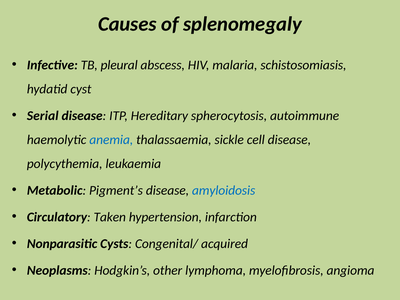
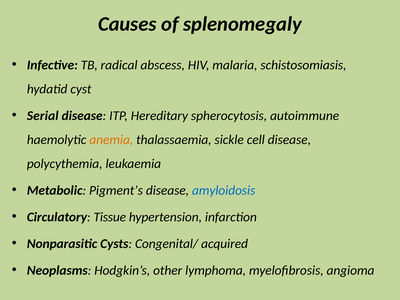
pleural: pleural -> radical
anemia colour: blue -> orange
Taken: Taken -> Tissue
